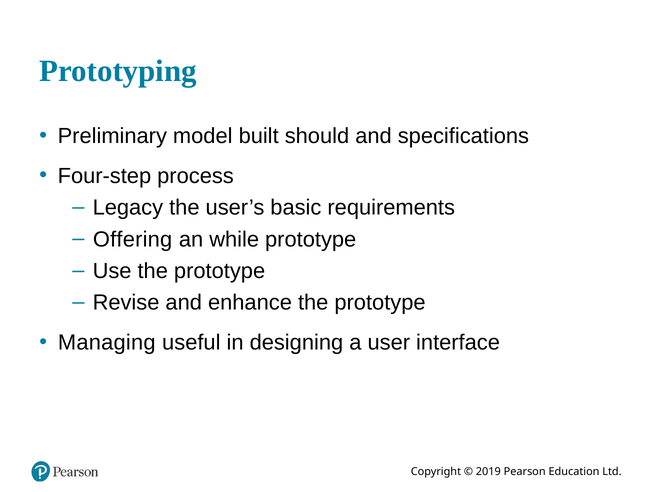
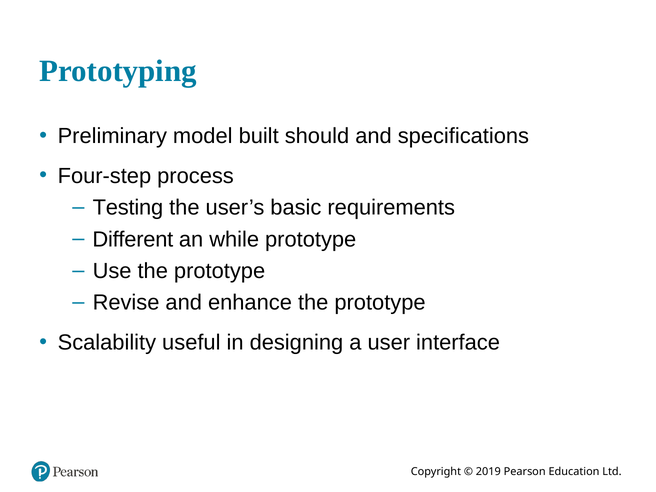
Legacy: Legacy -> Testing
Offering: Offering -> Different
Managing: Managing -> Scalability
